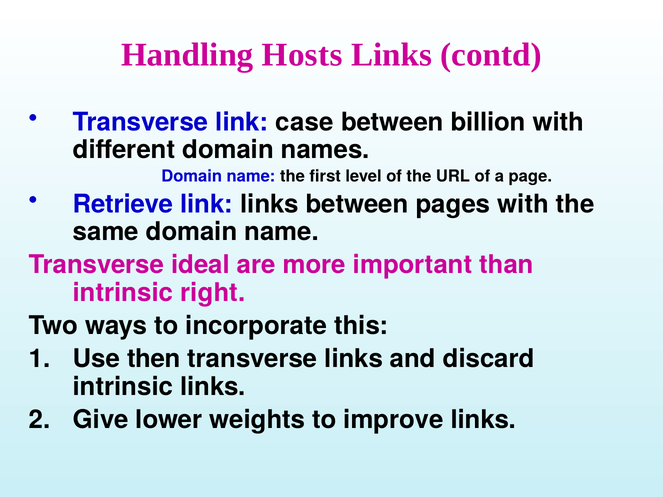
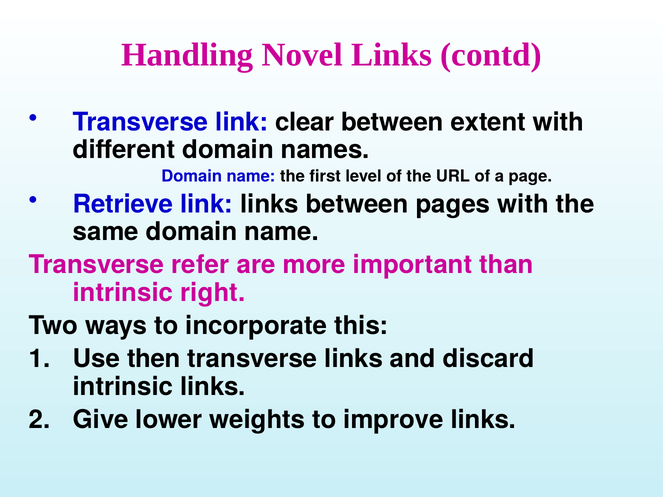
Hosts: Hosts -> Novel
case: case -> clear
billion: billion -> extent
ideal: ideal -> refer
